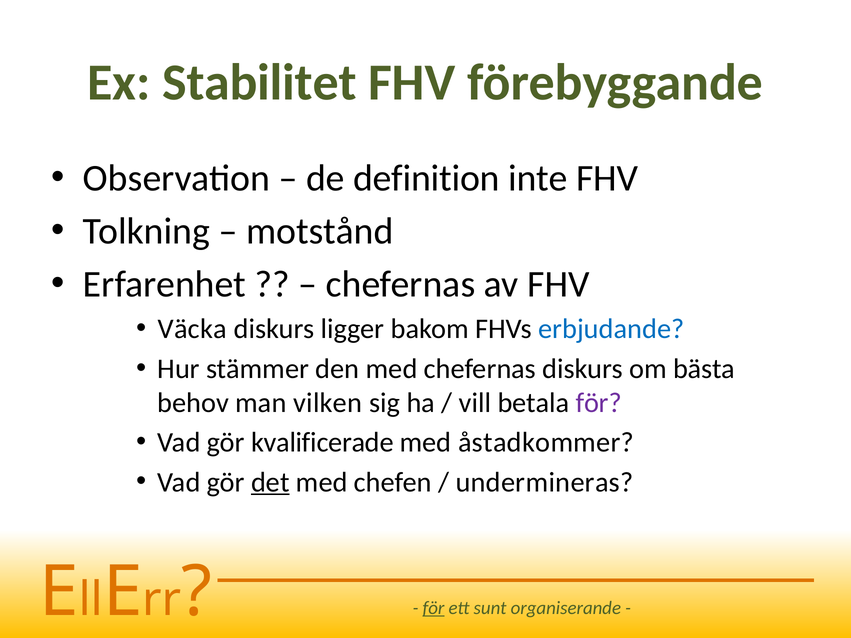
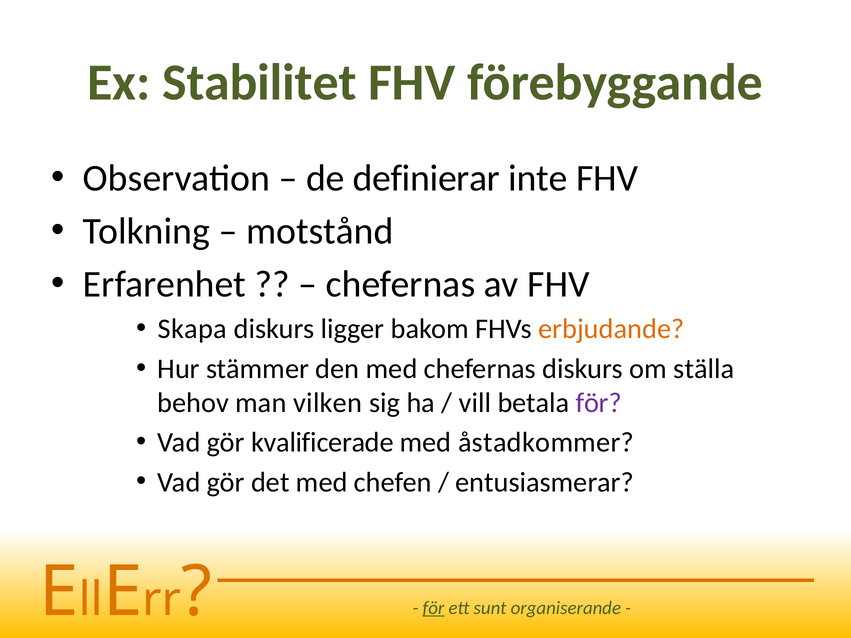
definition: definition -> definierar
Väcka: Väcka -> Skapa
erbjudande colour: blue -> orange
bästa: bästa -> ställa
det underline: present -> none
undermineras: undermineras -> entusiasmerar
